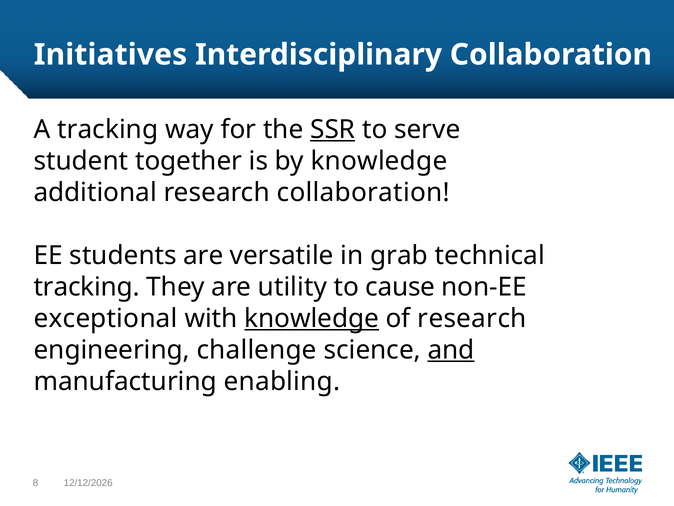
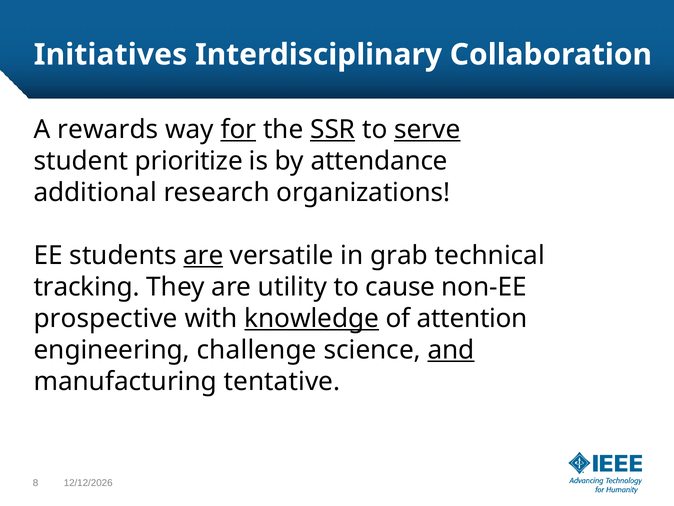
A tracking: tracking -> rewards
for underline: none -> present
serve underline: none -> present
together: together -> prioritize
by knowledge: knowledge -> attendance
research collaboration: collaboration -> organizations
are at (203, 255) underline: none -> present
exceptional: exceptional -> prospective
of research: research -> attention
enabling: enabling -> tentative
